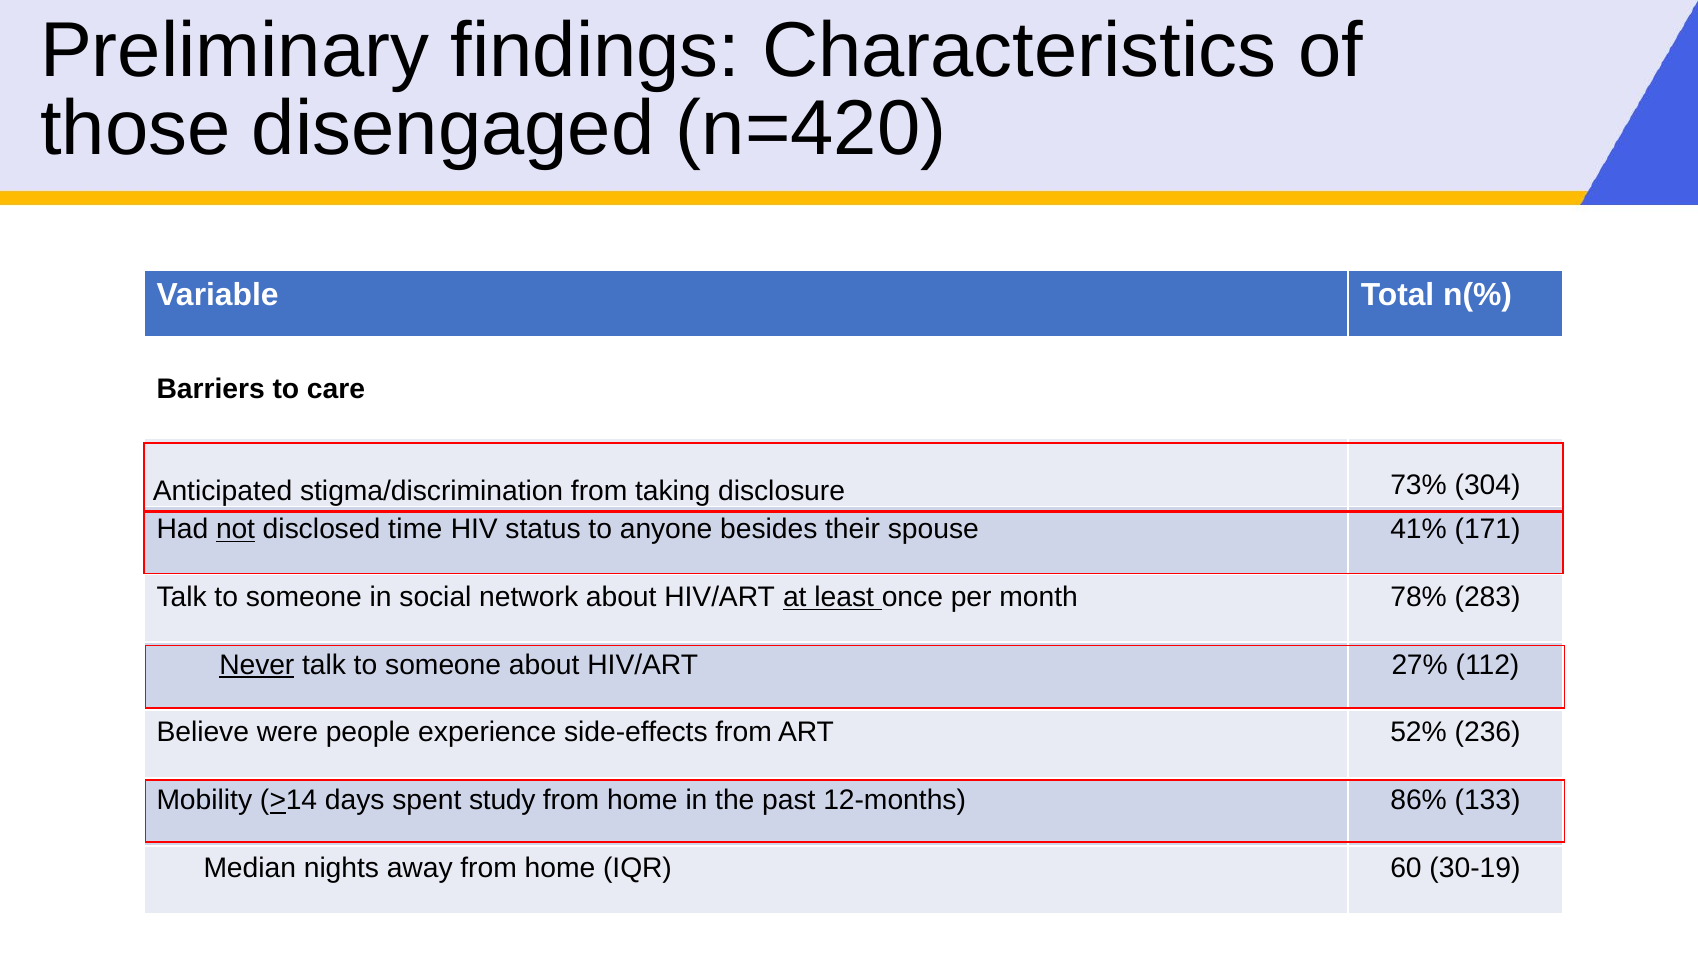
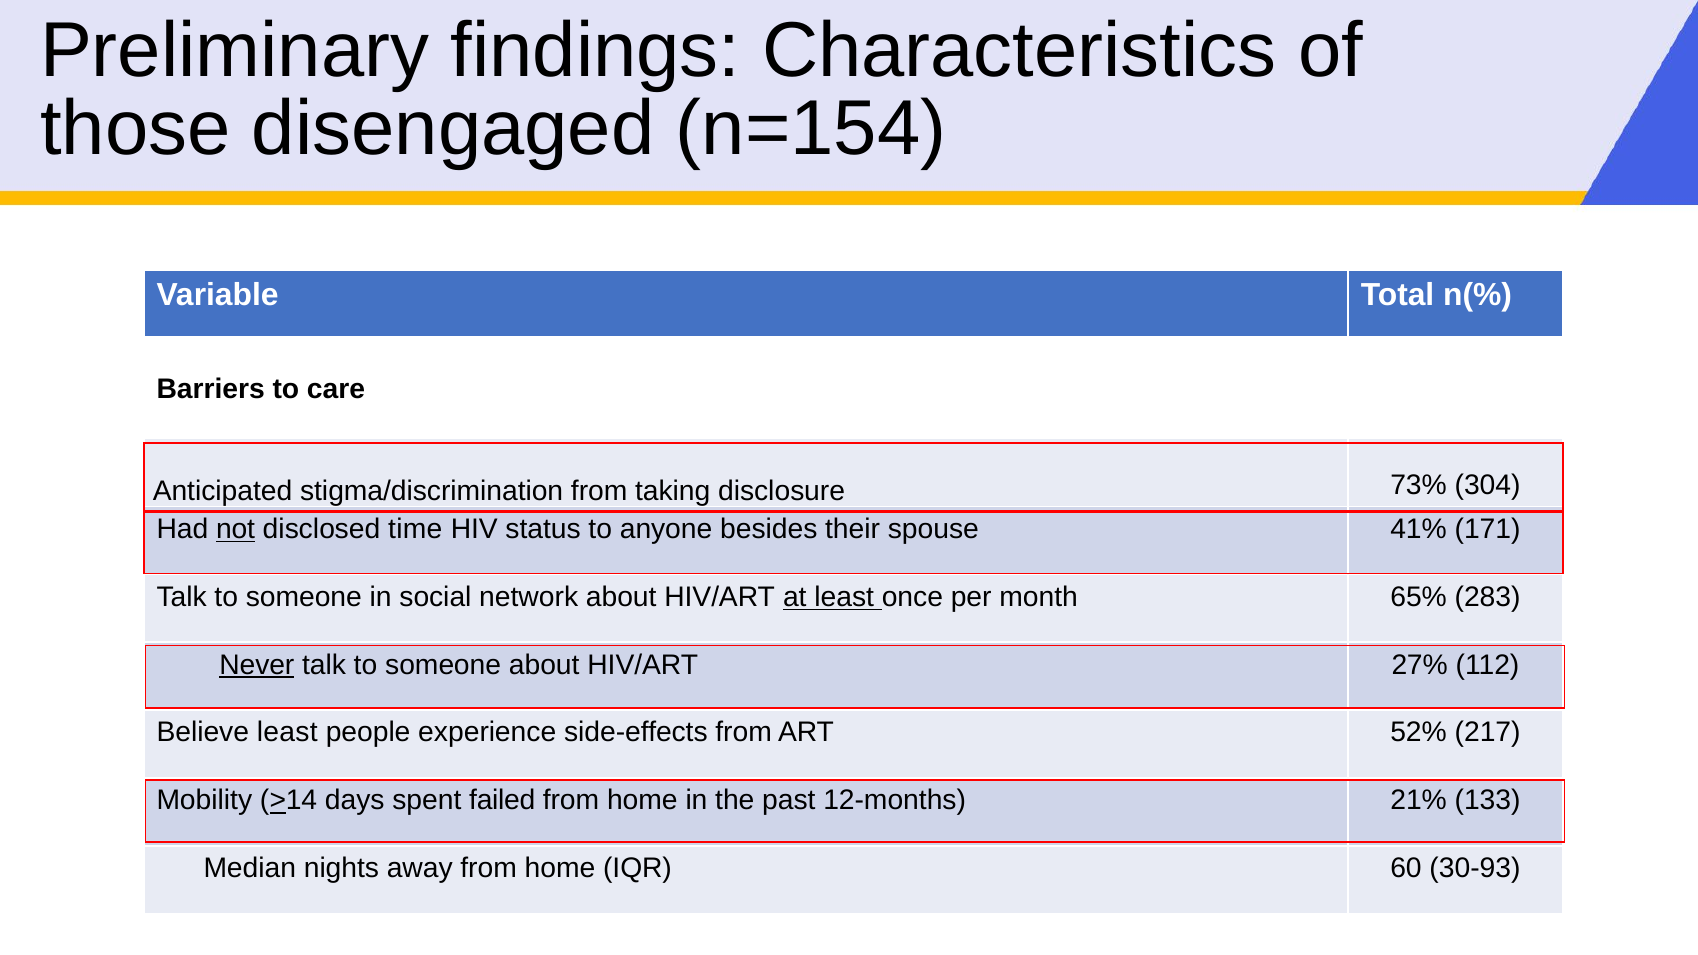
n=420: n=420 -> n=154
78%: 78% -> 65%
Believe were: were -> least
236: 236 -> 217
study: study -> failed
86%: 86% -> 21%
30-19: 30-19 -> 30-93
